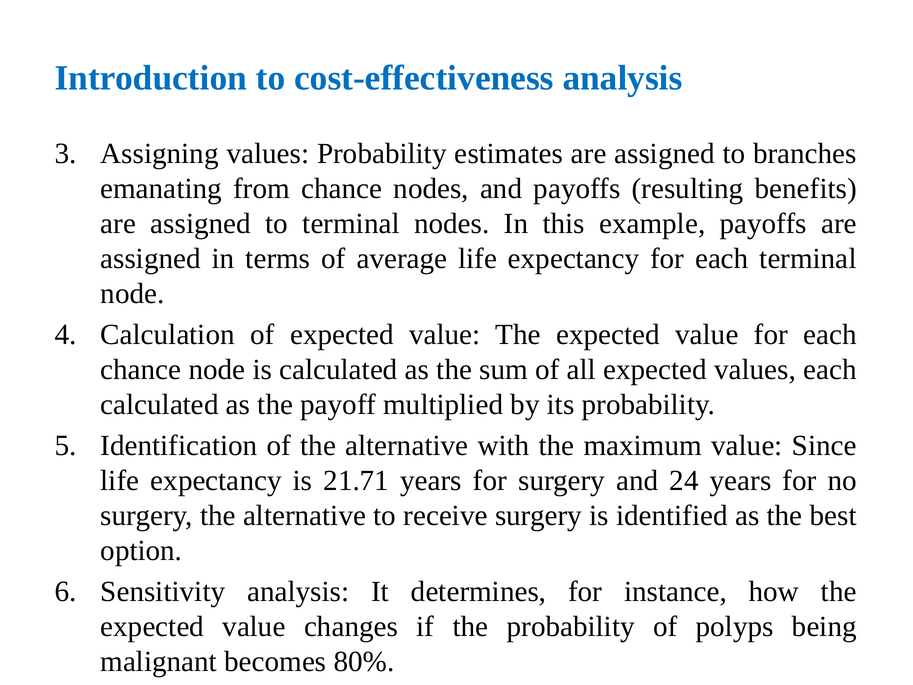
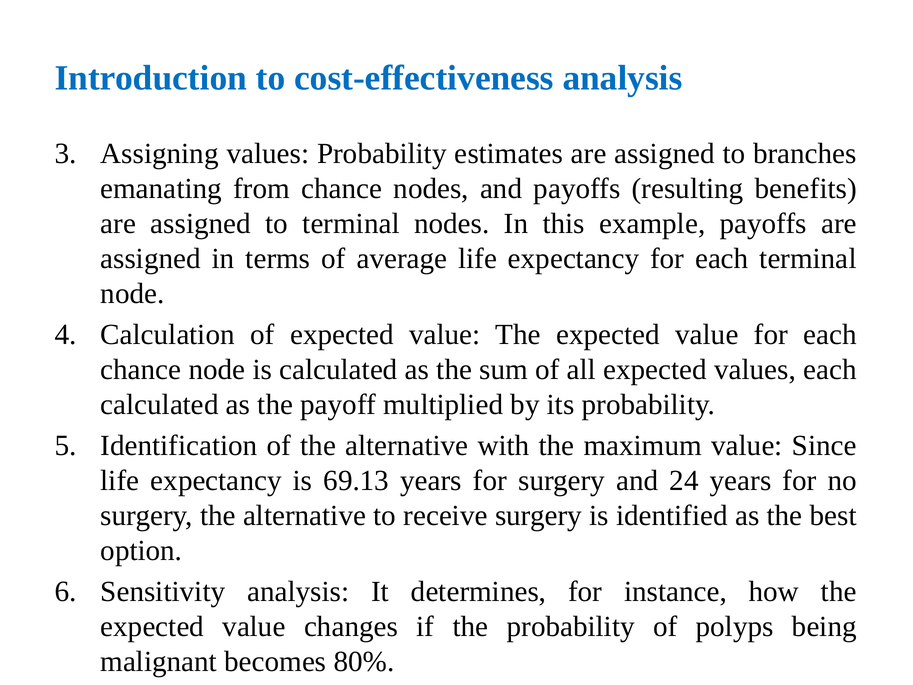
21.71: 21.71 -> 69.13
